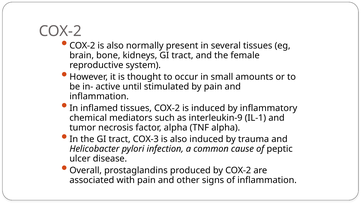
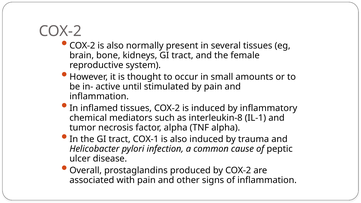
interleukin-9: interleukin-9 -> interleukin-8
COX-3: COX-3 -> COX-1
